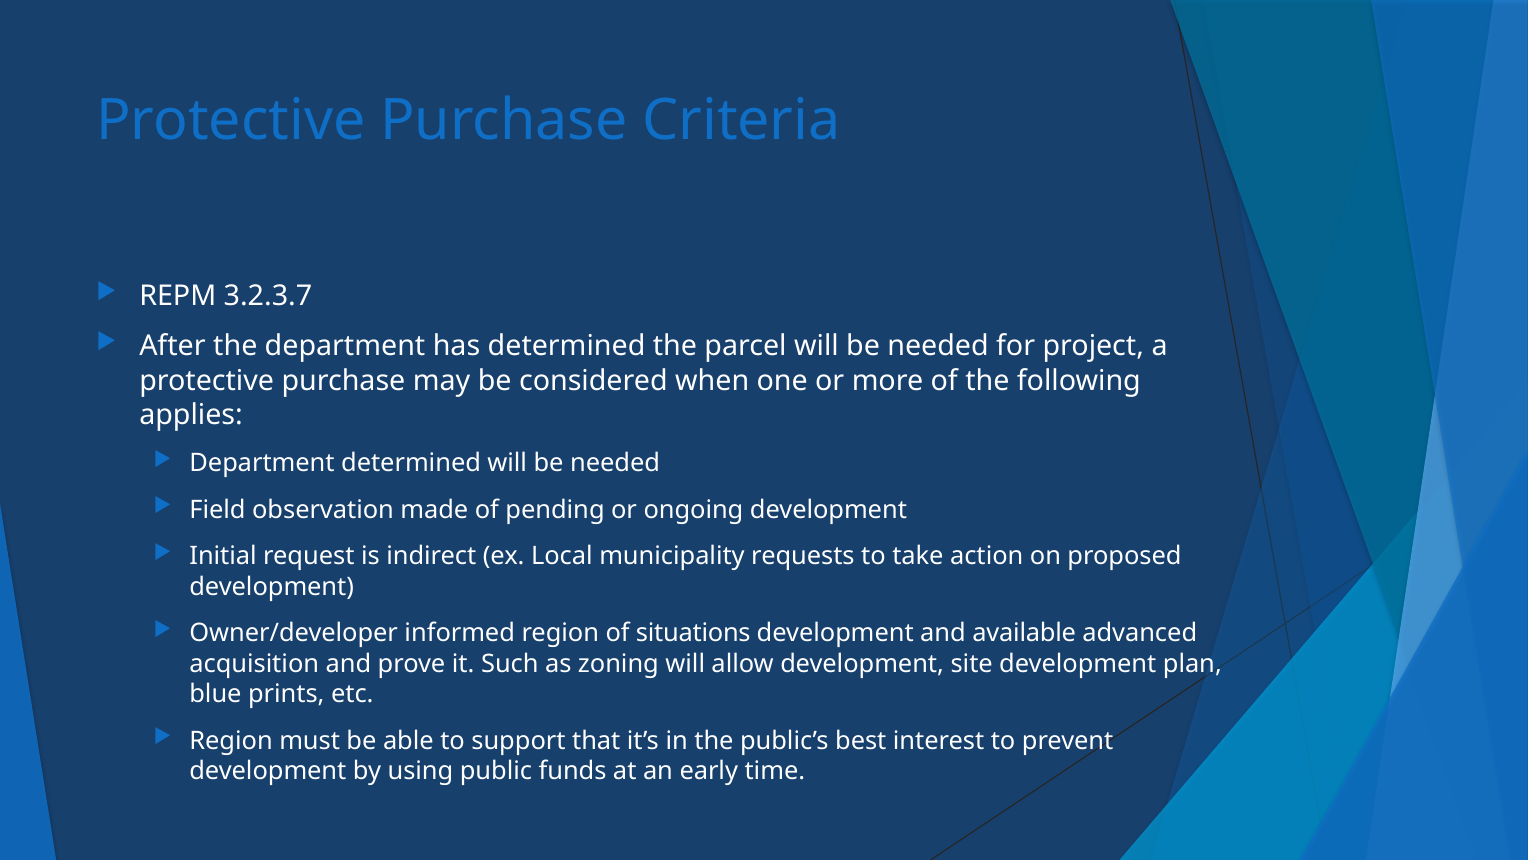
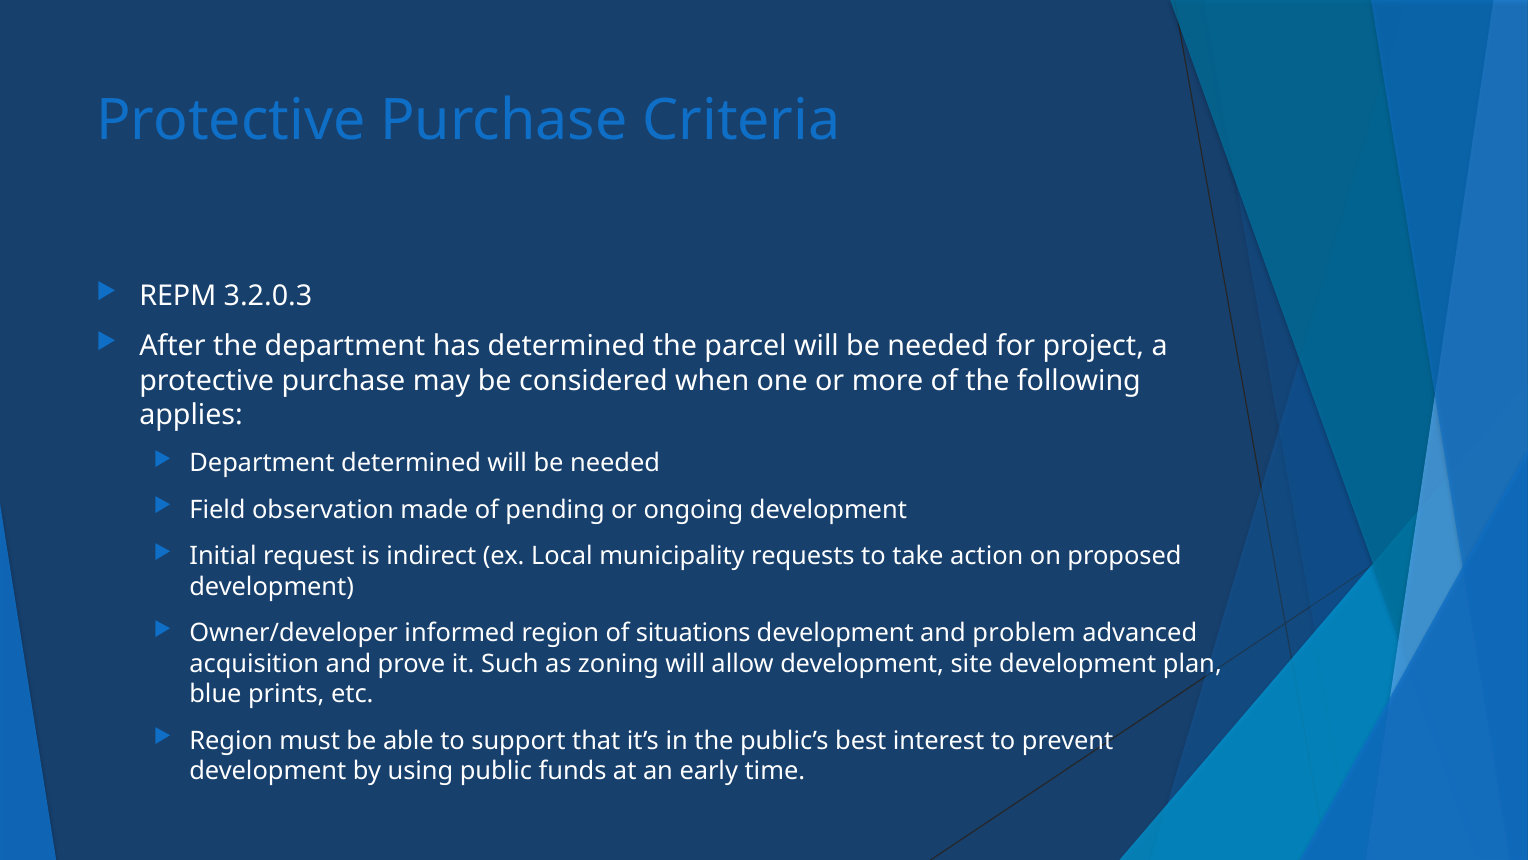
3.2.3.7: 3.2.3.7 -> 3.2.0.3
available: available -> problem
